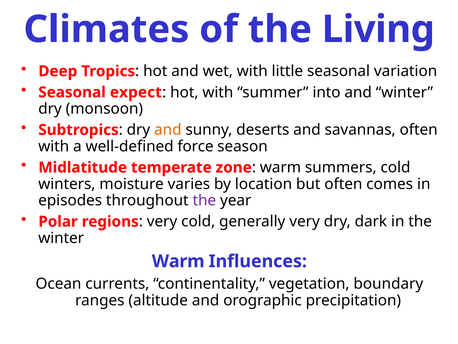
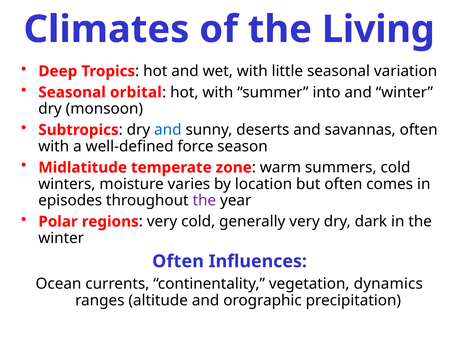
expect: expect -> orbital
and at (168, 130) colour: orange -> blue
Warm at (178, 261): Warm -> Often
boundary: boundary -> dynamics
